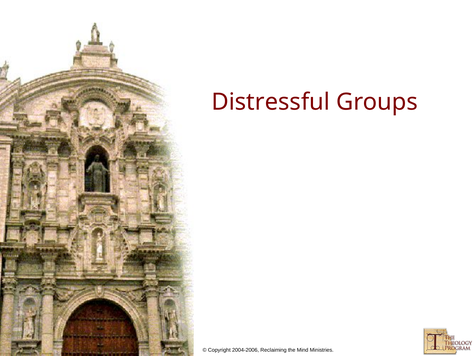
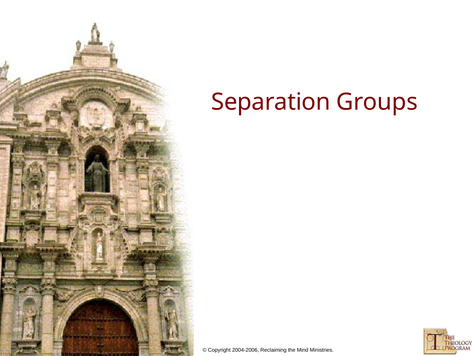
Distressful: Distressful -> Separation
